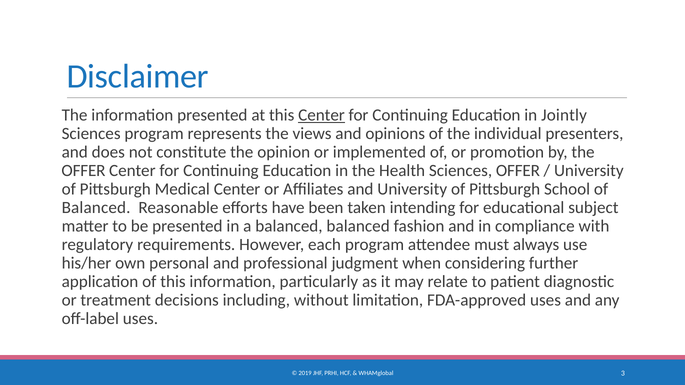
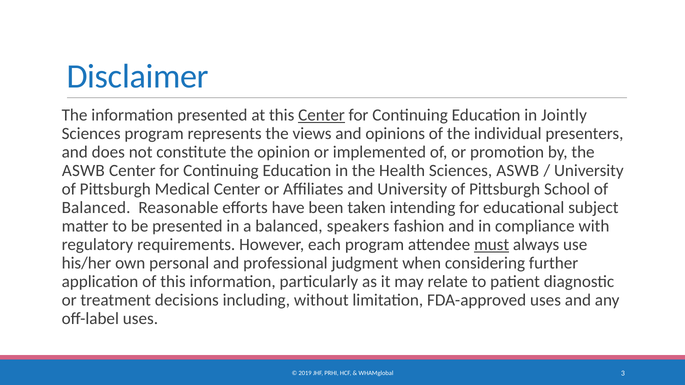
OFFER at (84, 171): OFFER -> ASWB
Sciences OFFER: OFFER -> ASWB
balanced balanced: balanced -> speakers
must underline: none -> present
